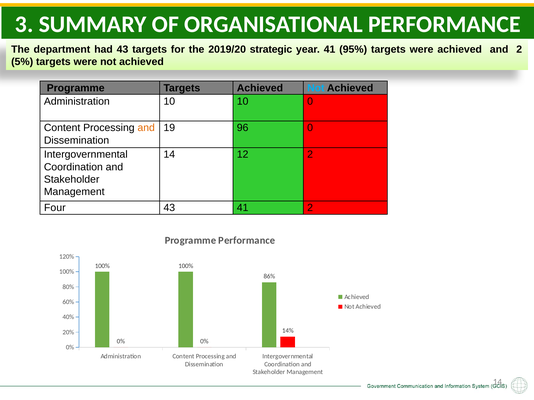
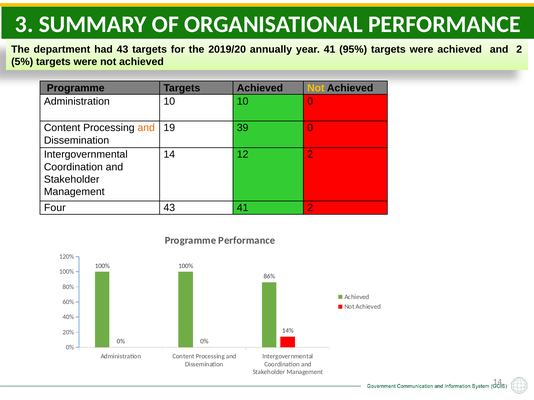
strategic: strategic -> annually
Not at (316, 88) colour: light blue -> yellow
96: 96 -> 39
